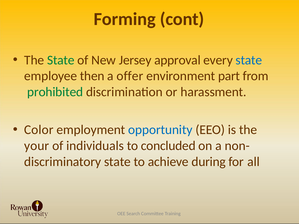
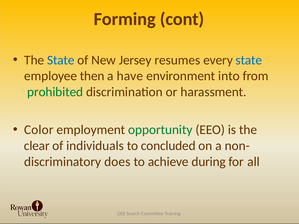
State at (61, 60) colour: green -> blue
approval: approval -> resumes
offer: offer -> have
part: part -> into
opportunity colour: blue -> green
your: your -> clear
discriminatory state: state -> does
